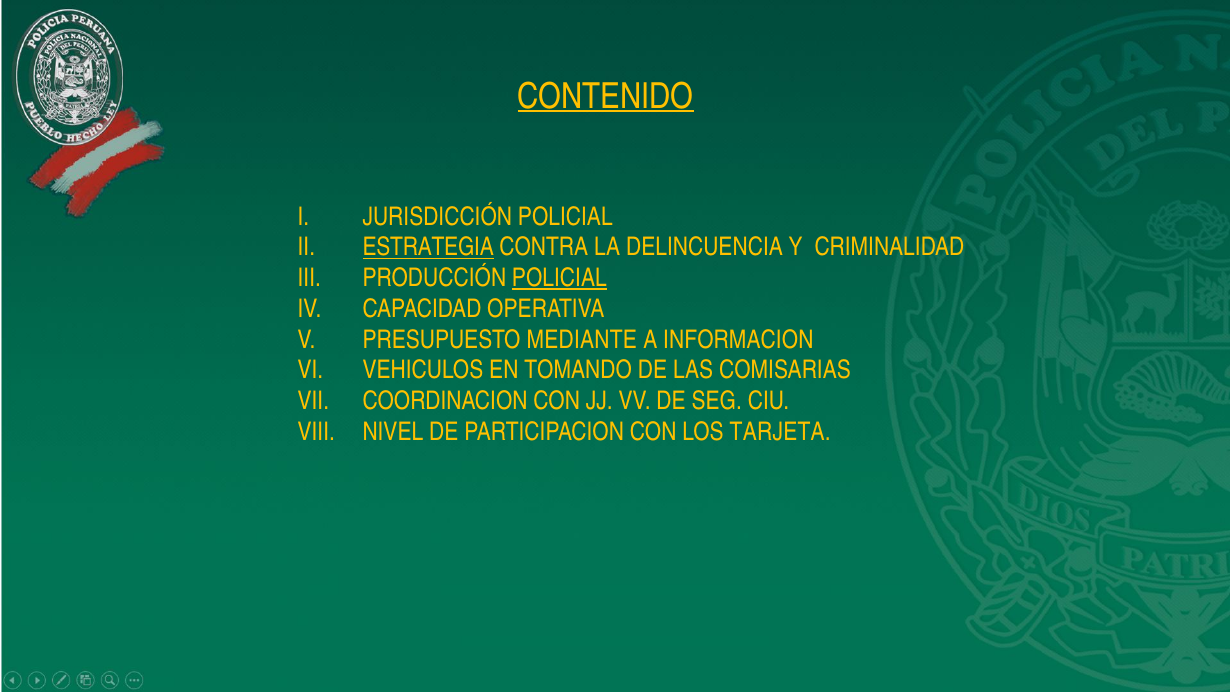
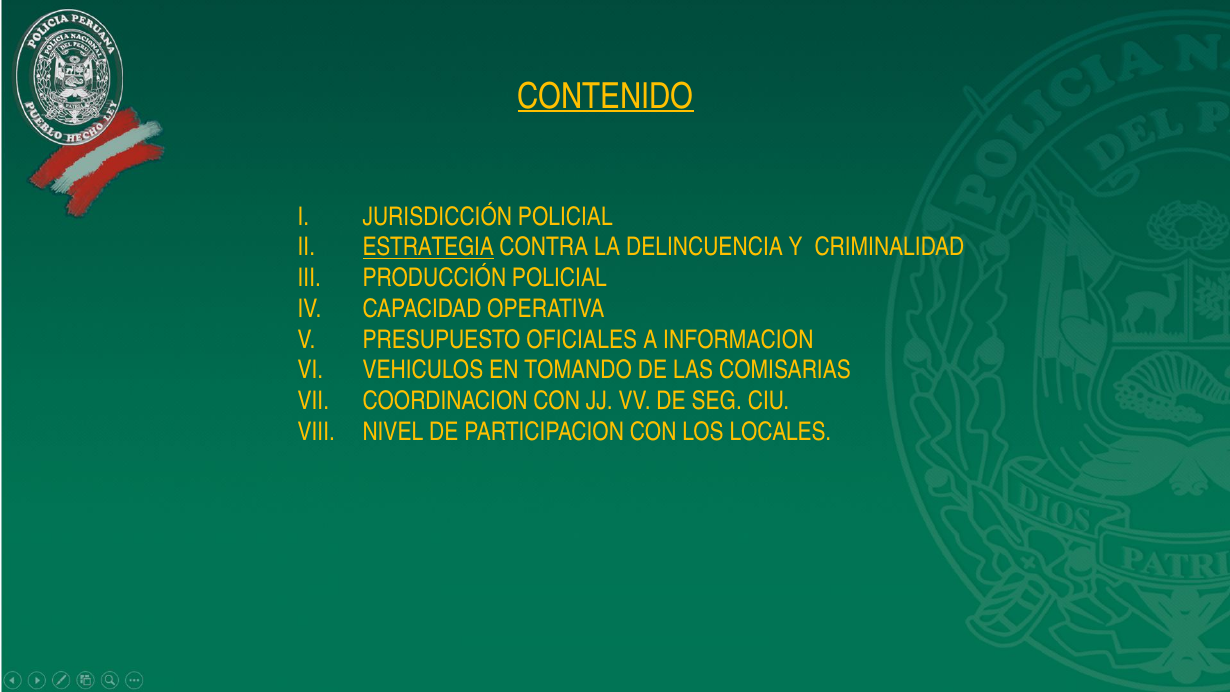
POLICIAL at (559, 278) underline: present -> none
MEDIANTE: MEDIANTE -> OFICIALES
TARJETA: TARJETA -> LOCALES
